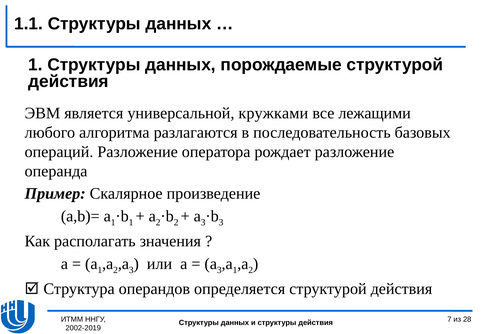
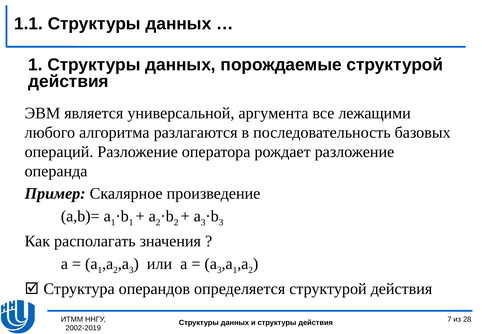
кружками: кружками -> аргумента
